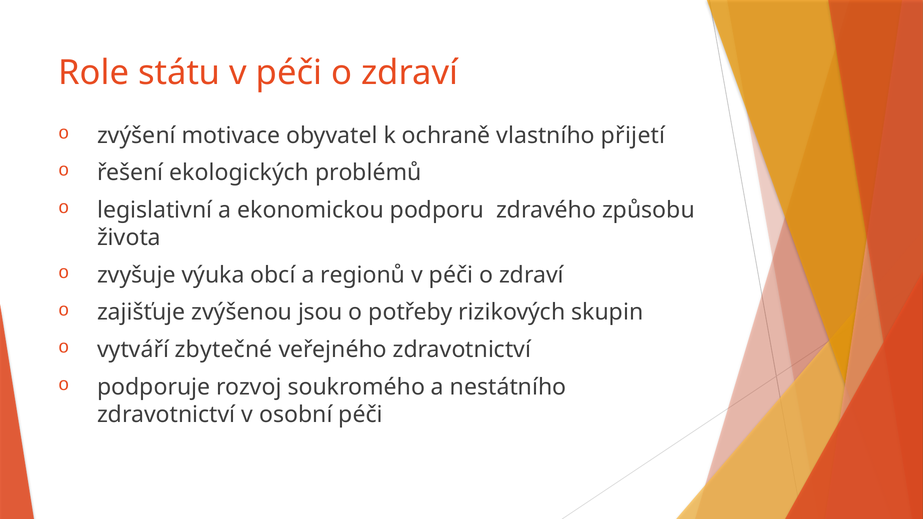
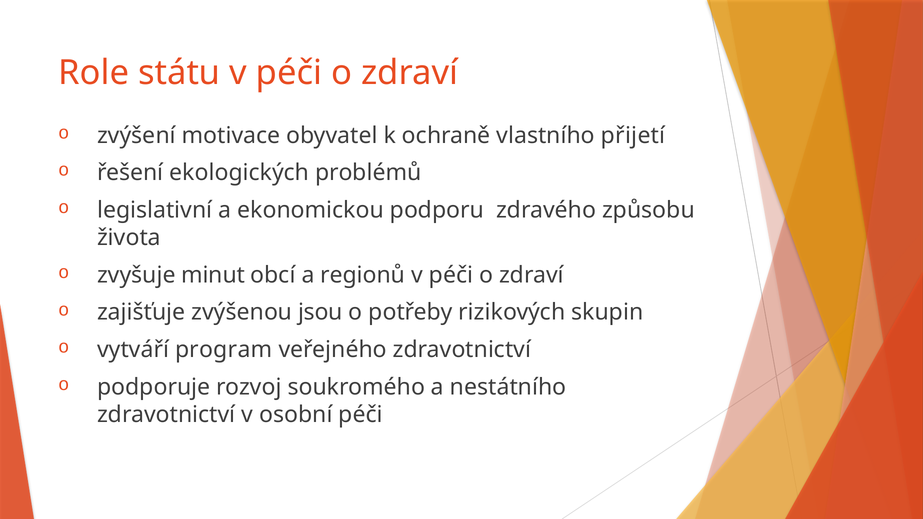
výuka: výuka -> minut
zbytečné: zbytečné -> program
